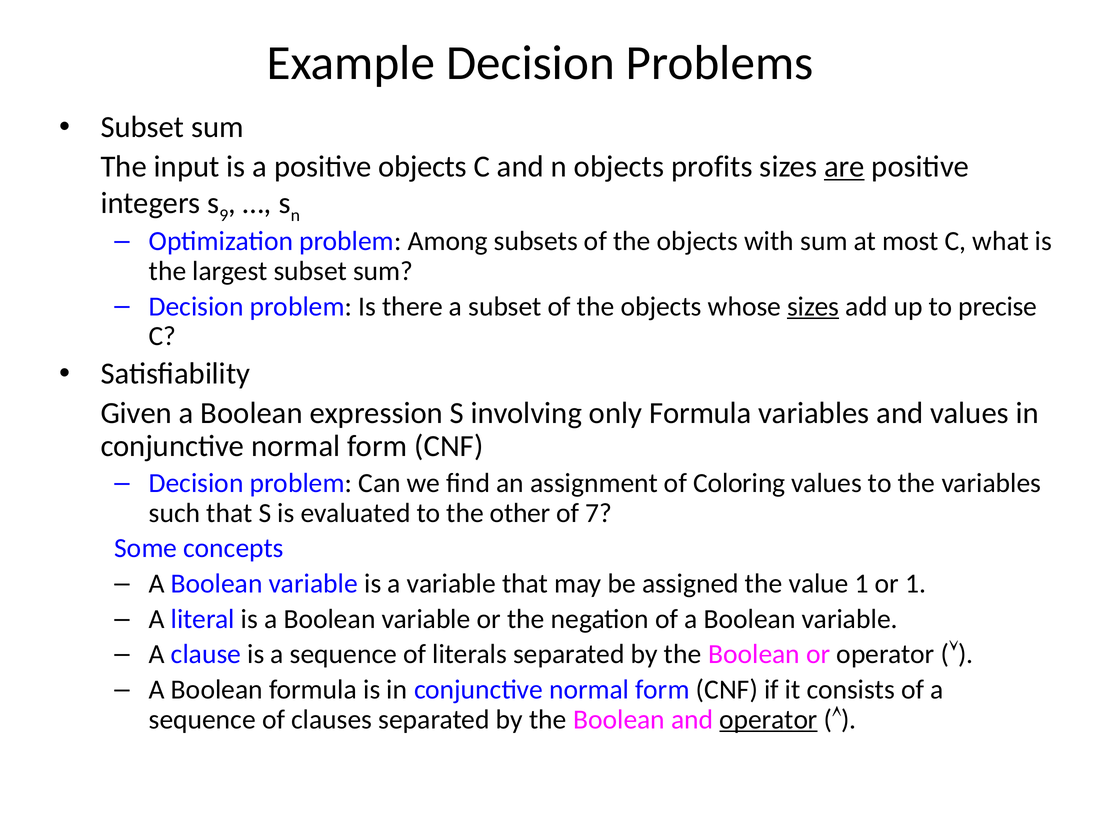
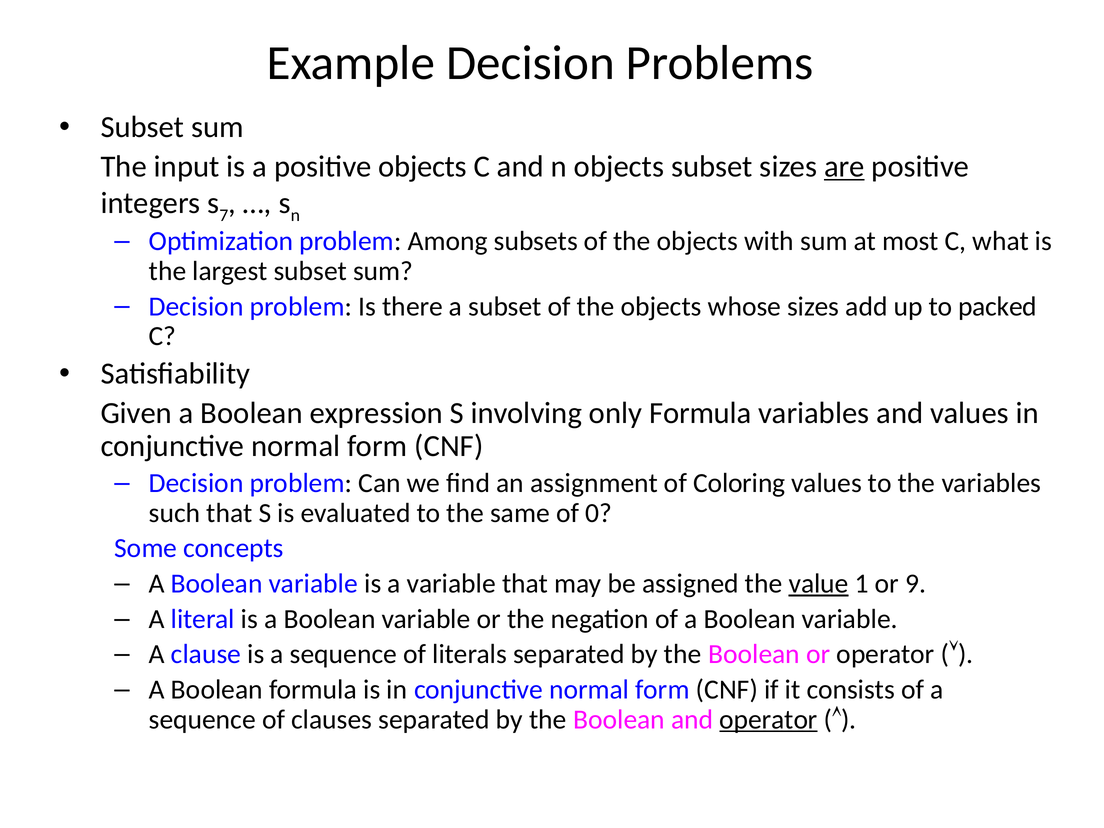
objects profits: profits -> subset
9: 9 -> 7
sizes at (813, 306) underline: present -> none
precise: precise -> packed
other: other -> same
7: 7 -> 0
value underline: none -> present
or 1: 1 -> 9
